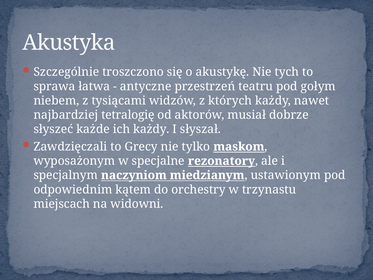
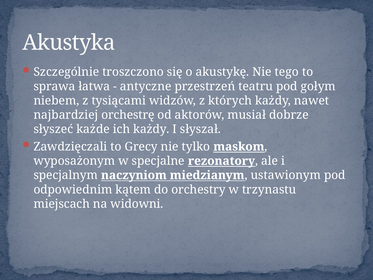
tych: tych -> tego
tetralogię: tetralogię -> orchestrę
